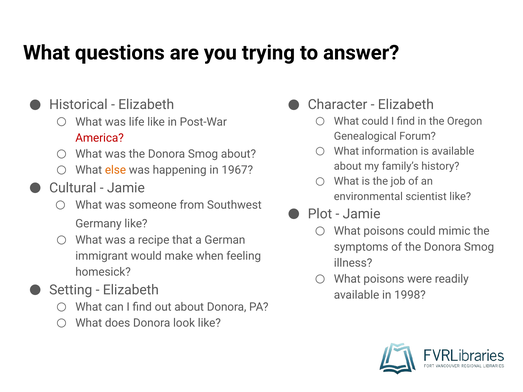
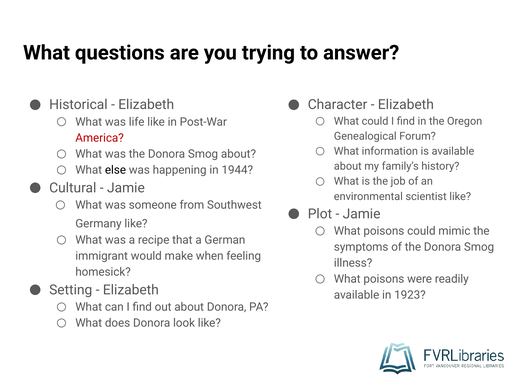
else colour: orange -> black
1967: 1967 -> 1944
1998: 1998 -> 1923
